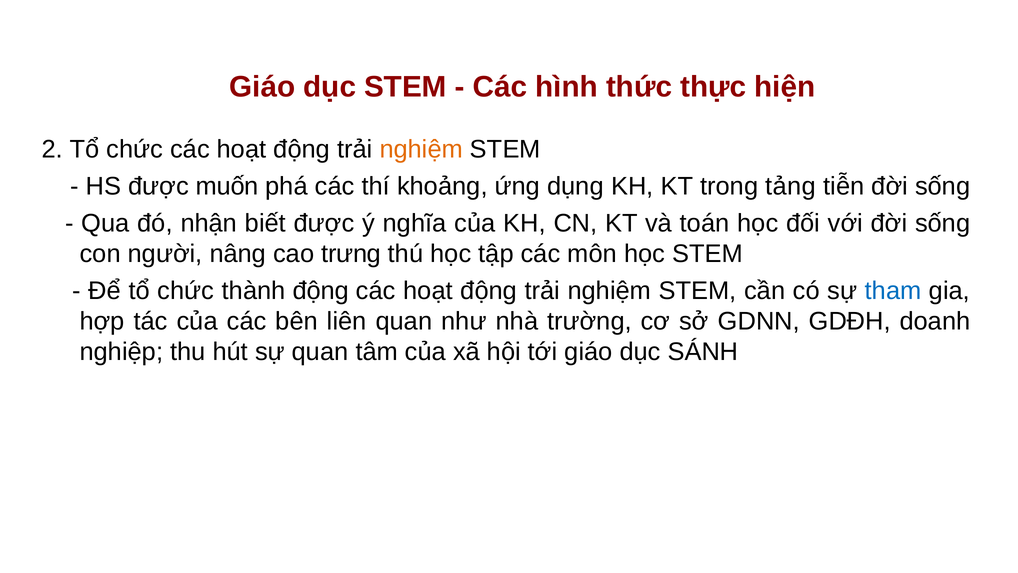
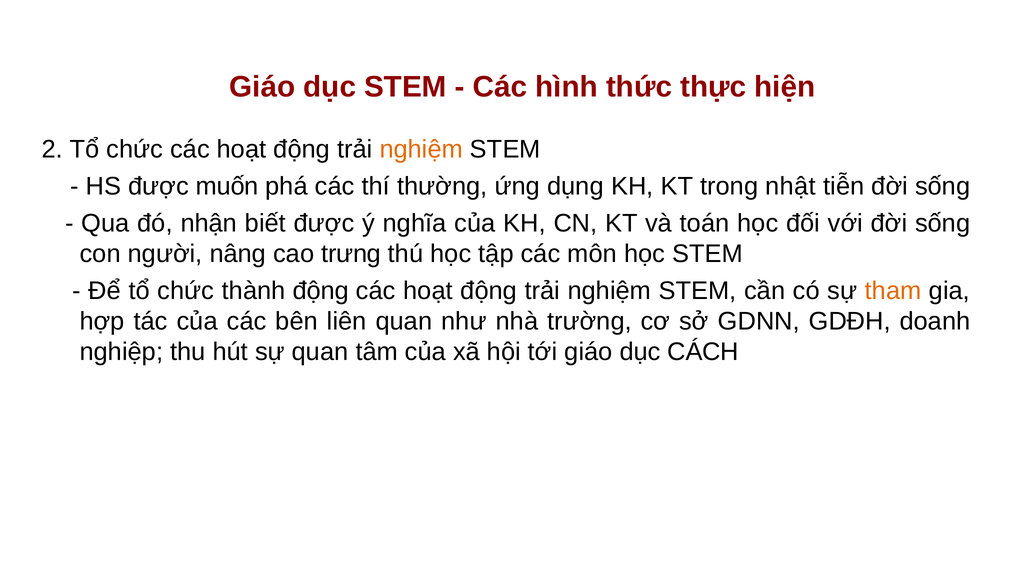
khoảng: khoảng -> thường
tảng: tảng -> nhật
tham colour: blue -> orange
SÁNH: SÁNH -> CÁCH
